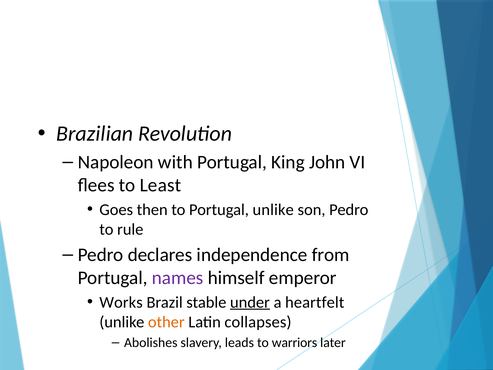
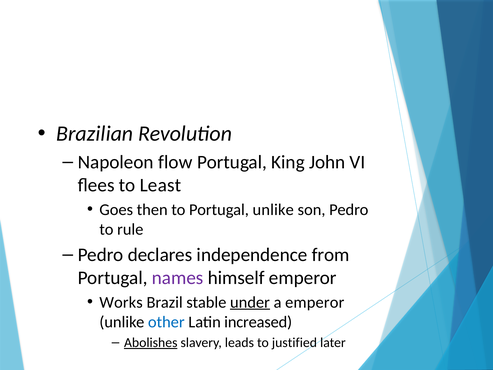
with: with -> flow
a heartfelt: heartfelt -> emperor
other colour: orange -> blue
collapses: collapses -> increased
Abolishes underline: none -> present
warriors: warriors -> justified
